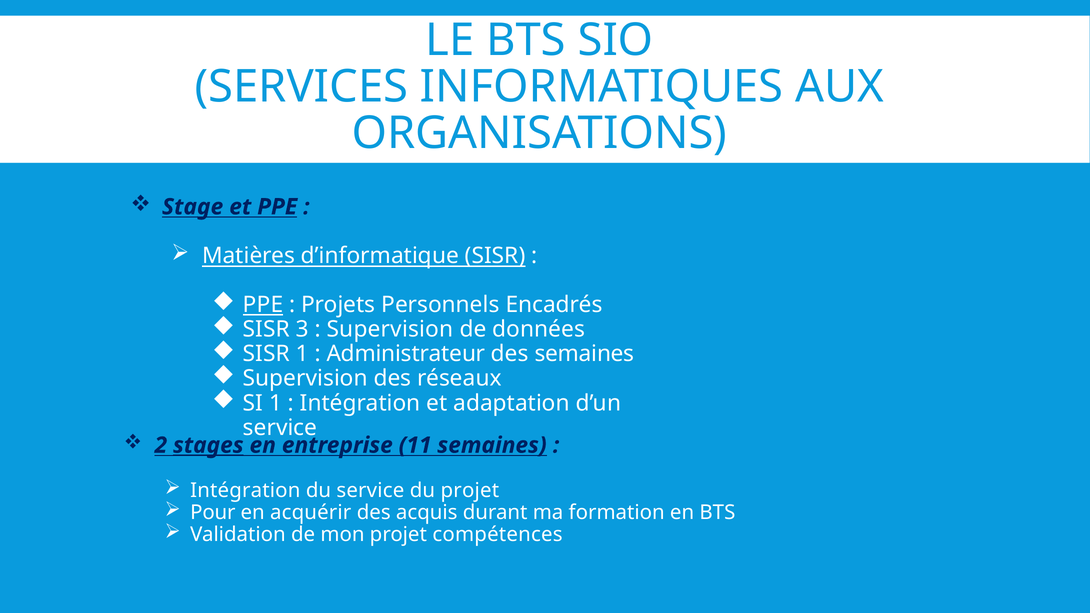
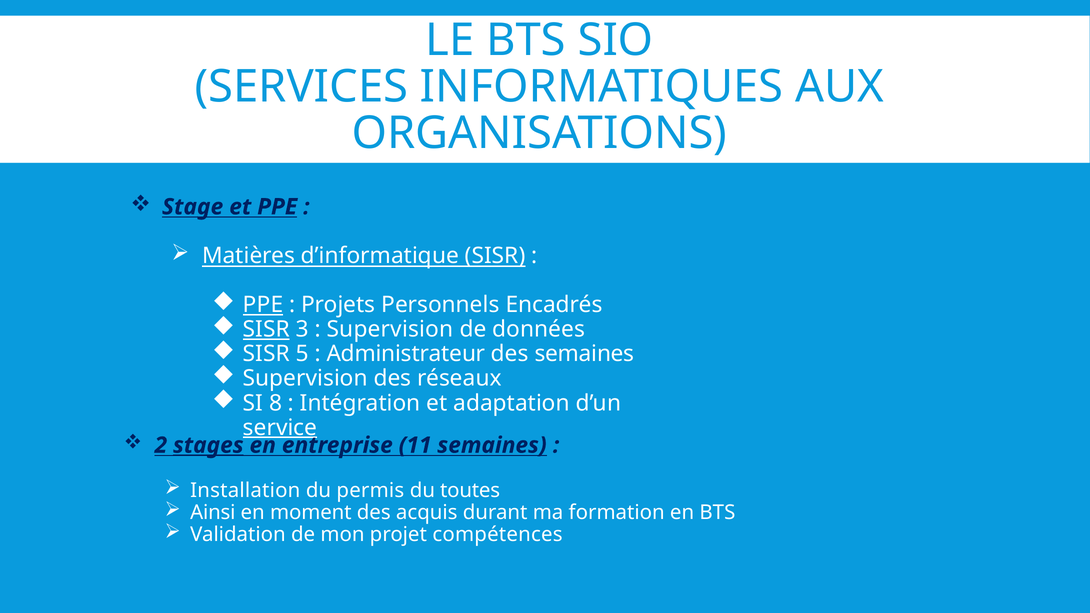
SISR at (266, 330) underline: none -> present
SISR 1: 1 -> 5
SI 1: 1 -> 8
service at (280, 428) underline: none -> present
Intégration at (245, 491): Intégration -> Installation
du service: service -> permis
du projet: projet -> toutes
Pour: Pour -> Ainsi
acquérir: acquérir -> moment
